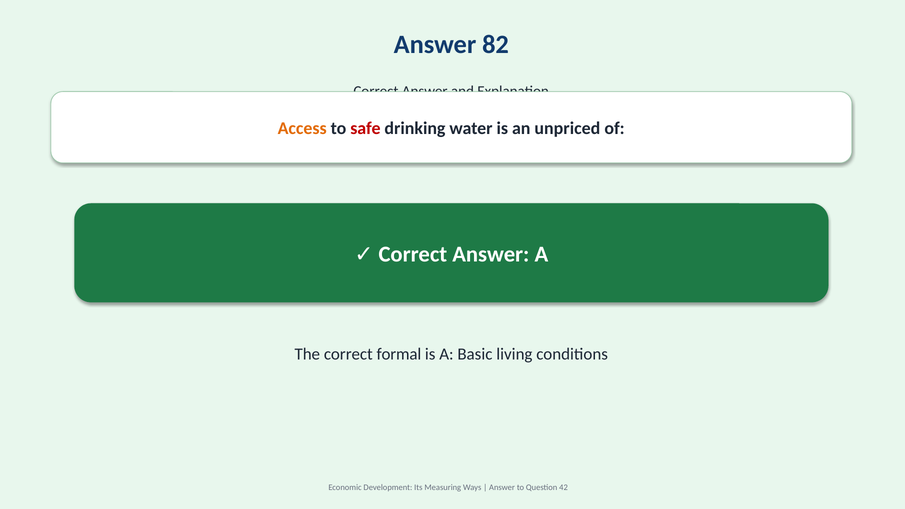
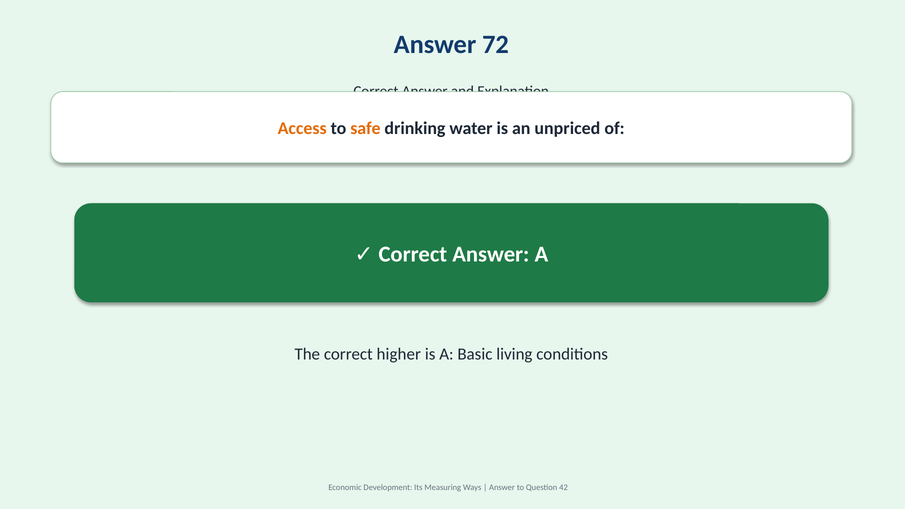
82: 82 -> 72
safe colour: red -> orange
formal: formal -> higher
